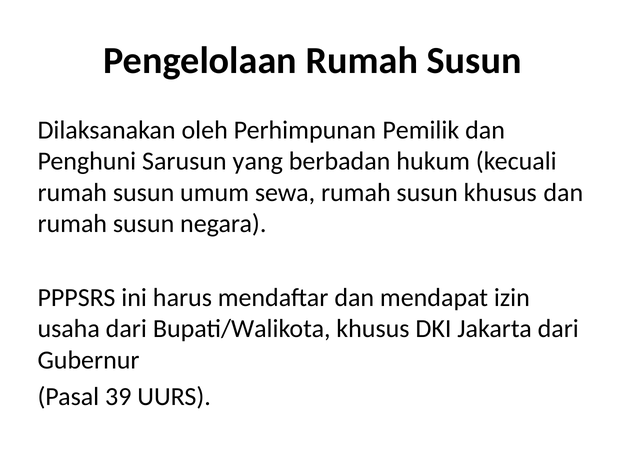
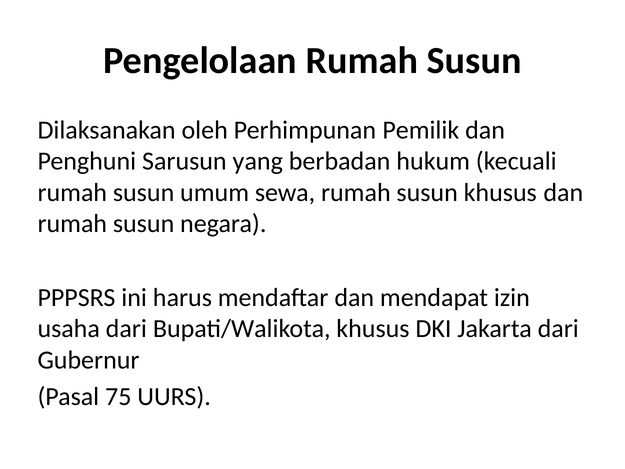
39: 39 -> 75
